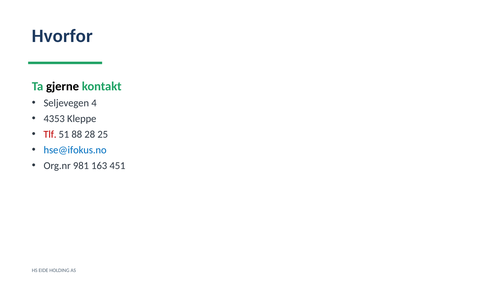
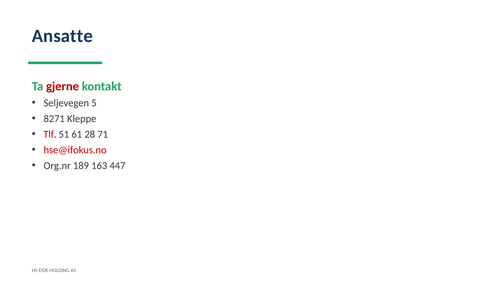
Hvorfor: Hvorfor -> Ansatte
gjerne colour: black -> red
4: 4 -> 5
4353: 4353 -> 8271
88: 88 -> 61
25: 25 -> 71
hse@ifokus.no colour: blue -> red
981: 981 -> 189
451: 451 -> 447
